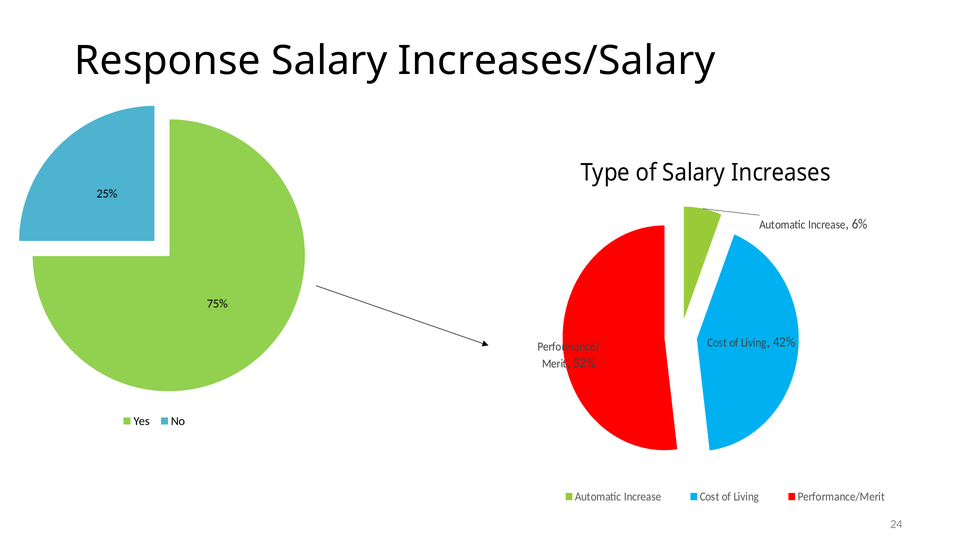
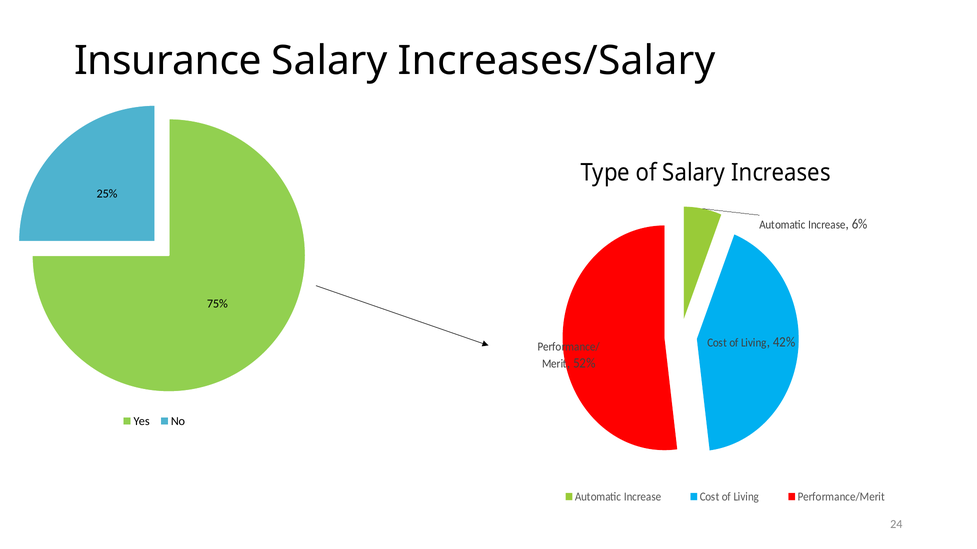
Response: Response -> Insurance
